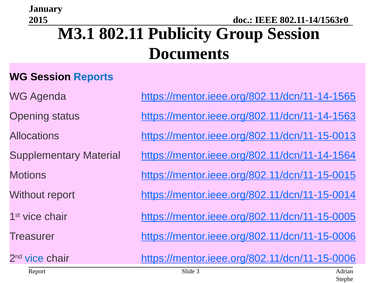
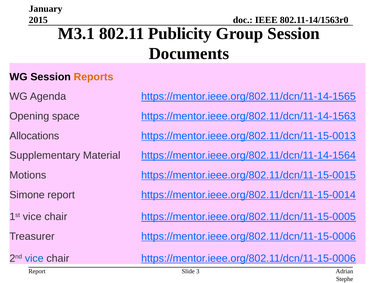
Reports colour: blue -> orange
status: status -> space
Without: Without -> Simone
